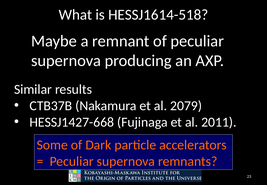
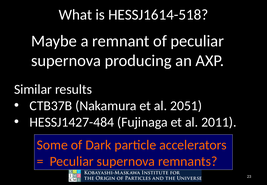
2079: 2079 -> 2051
HESSJ1427-668: HESSJ1427-668 -> HESSJ1427-484
